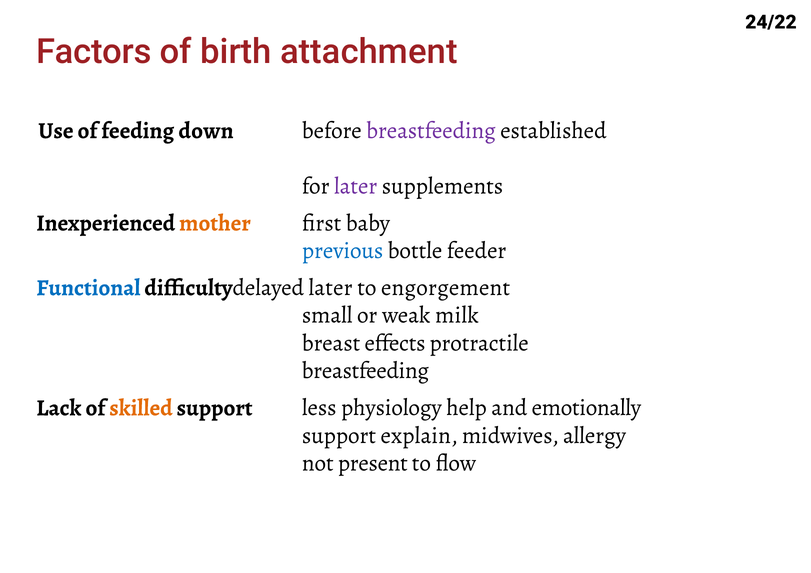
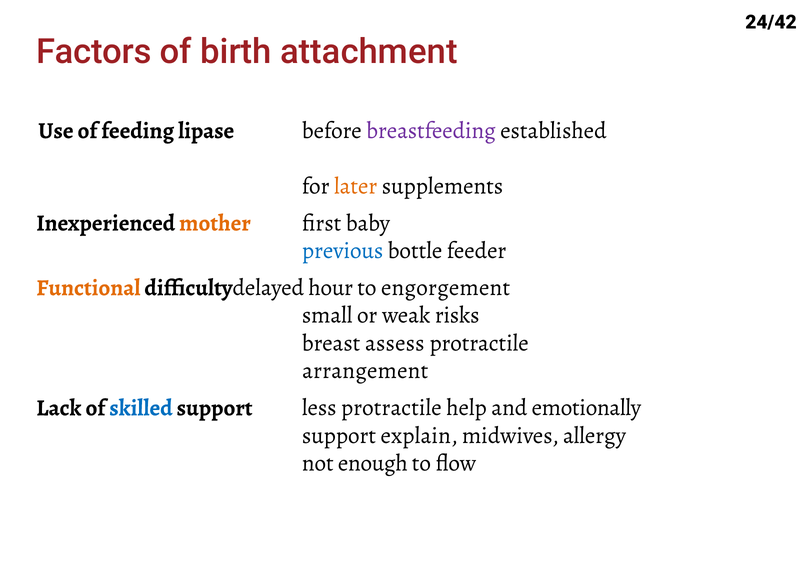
24/22: 24/22 -> 24/42
down: down -> lipase
later at (356, 186) colour: purple -> orange
Functional colour: blue -> orange
later at (331, 288): later -> hour
milk: milk -> risks
effects: effects -> assess
breastfeeding at (365, 371): breastfeeding -> arrangement
skilled colour: orange -> blue
less physiology: physiology -> protractile
present: present -> enough
